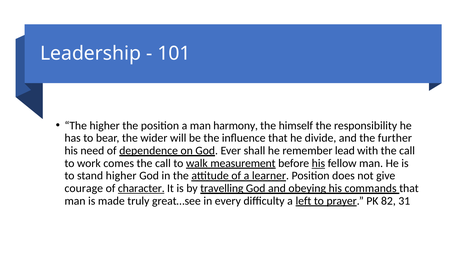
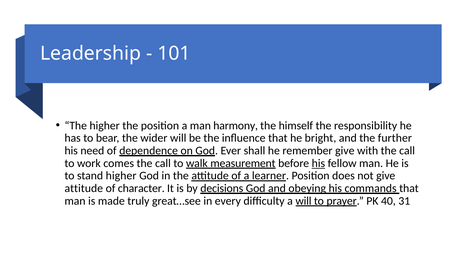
divide: divide -> bright
remember lead: lead -> give
courage at (84, 188): courage -> attitude
character underline: present -> none
travelling: travelling -> decisions
a left: left -> will
82: 82 -> 40
